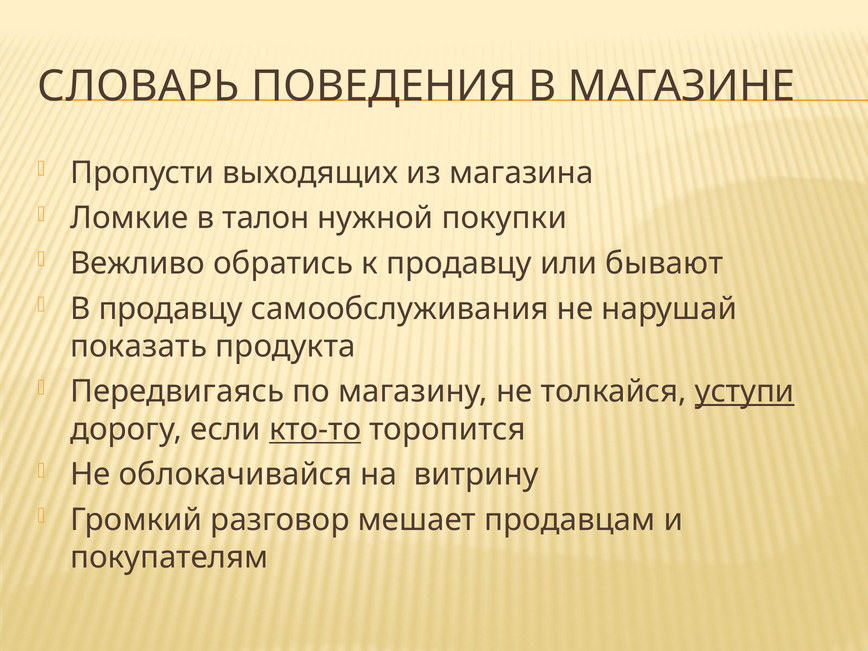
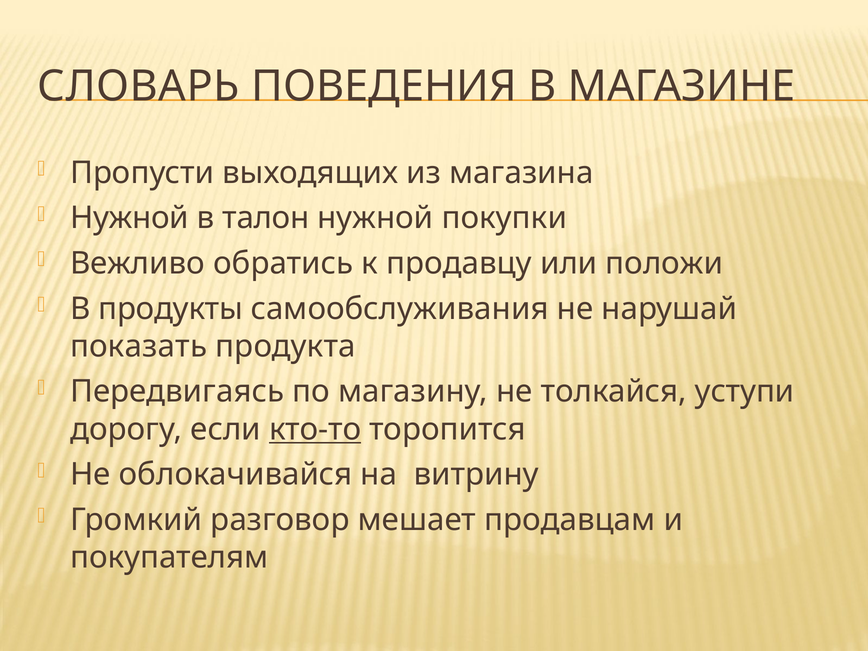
Ломкие at (129, 218): Ломкие -> Нужной
бывают: бывают -> положи
В продавцу: продавцу -> продукты
уступи underline: present -> none
